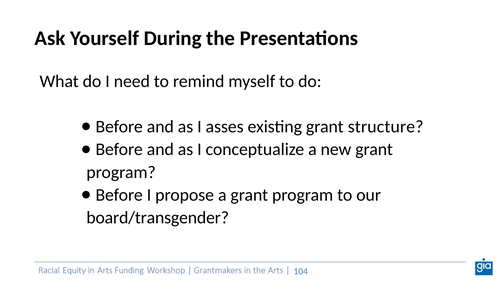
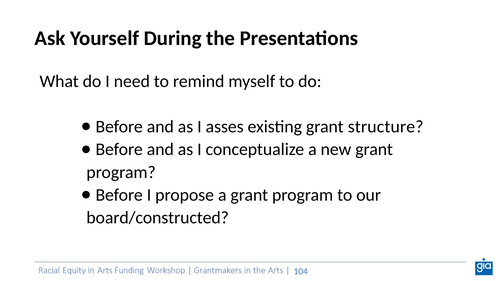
board/transgender: board/transgender -> board/constructed
